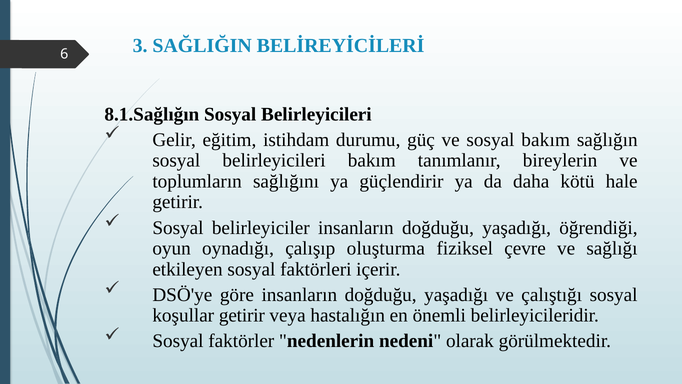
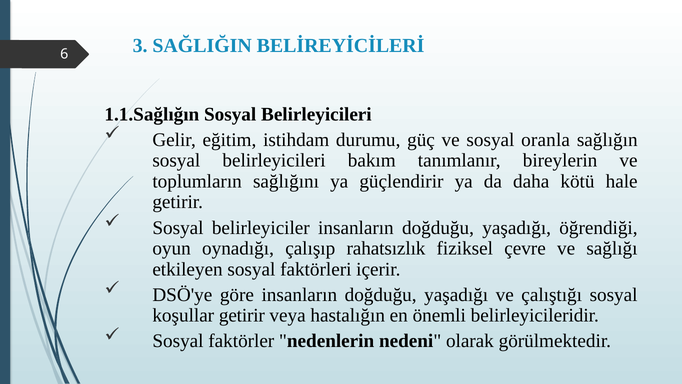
8.1.Sağlığın: 8.1.Sağlığın -> 1.1.Sağlığın
sosyal bakım: bakım -> oranla
oluşturma: oluşturma -> rahatsızlık
